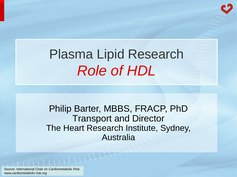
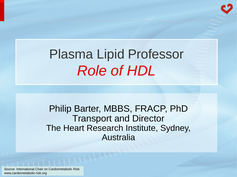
Lipid Research: Research -> Professor
